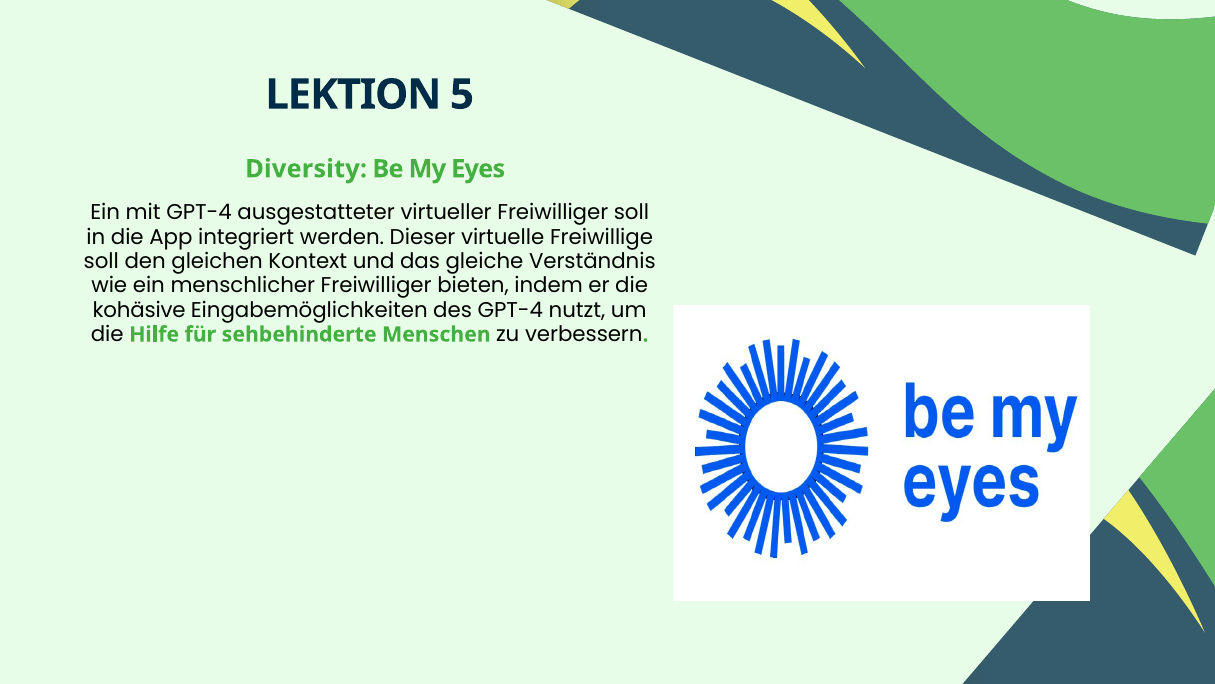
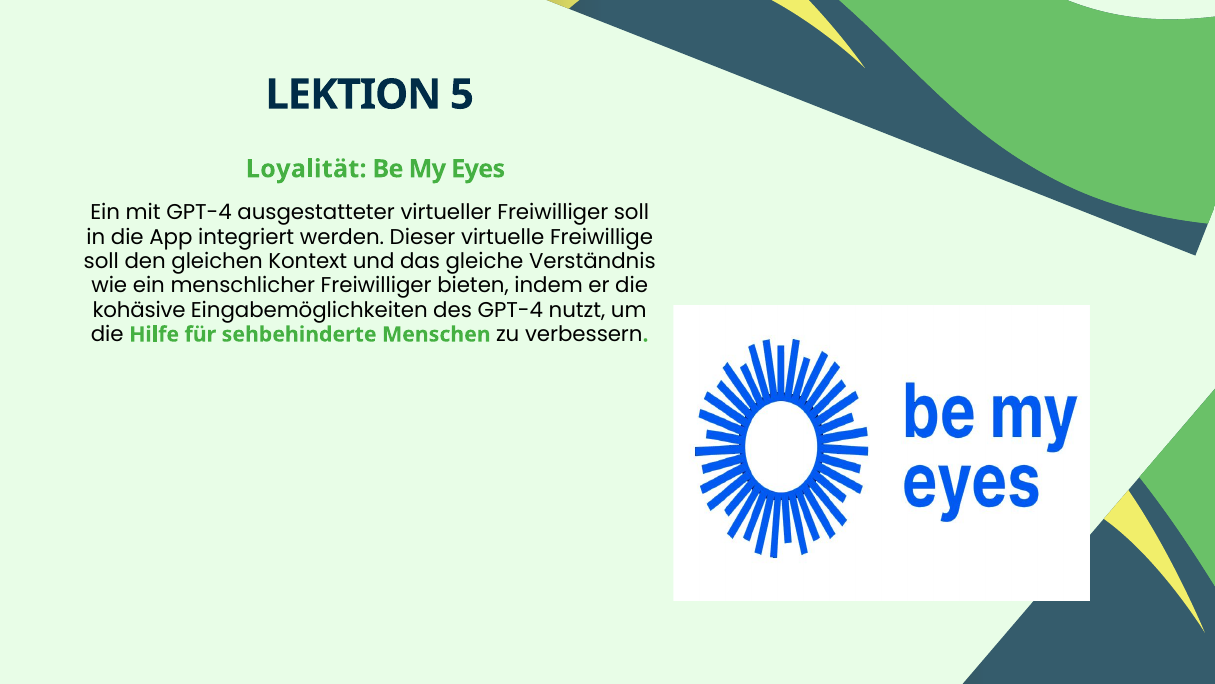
Diversity: Diversity -> Loyalität
